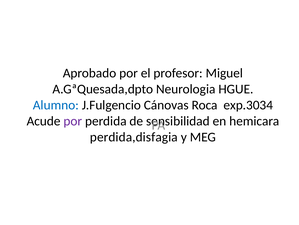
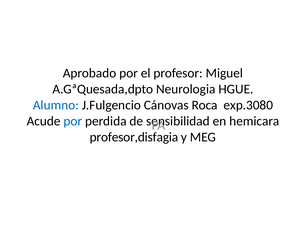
exp.3034: exp.3034 -> exp.3080
por at (73, 121) colour: purple -> blue
perdida,disfagia: perdida,disfagia -> profesor,disfagia
